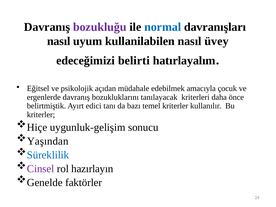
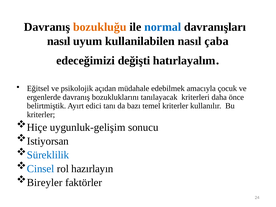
bozukluğu colour: purple -> orange
üvey: üvey -> çaba
belirti: belirti -> değişti
Yaşından: Yaşından -> Istiyorsan
Cinsel colour: purple -> blue
Genelde: Genelde -> Bireyler
